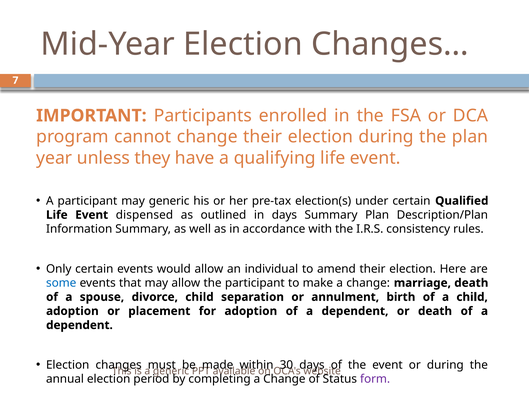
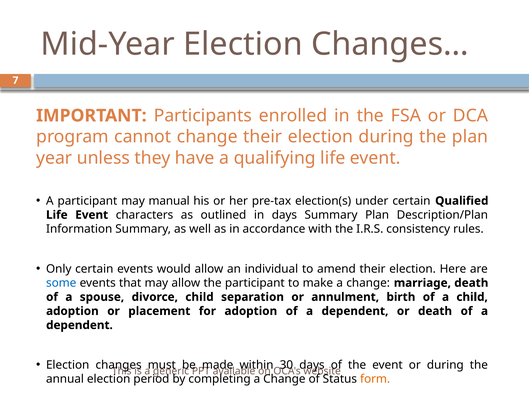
may generic: generic -> manual
dispensed: dispensed -> characters
form colour: purple -> orange
